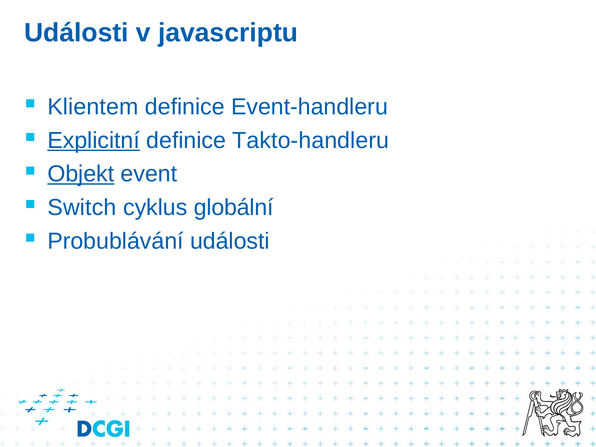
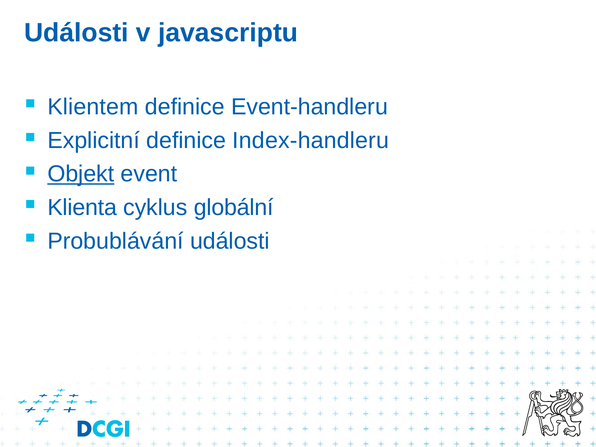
Explicitní underline: present -> none
Takto-handleru: Takto-handleru -> Index-handleru
Switch: Switch -> Klienta
